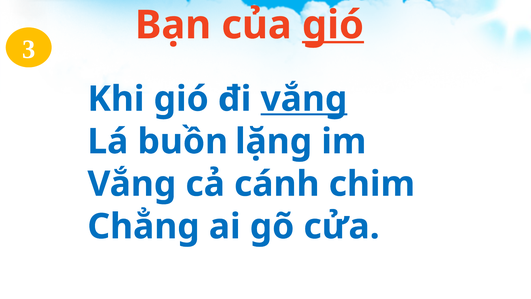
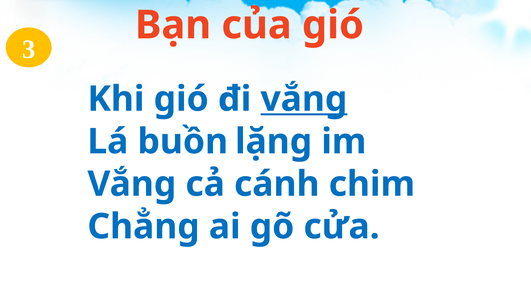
gió at (333, 25) underline: present -> none
